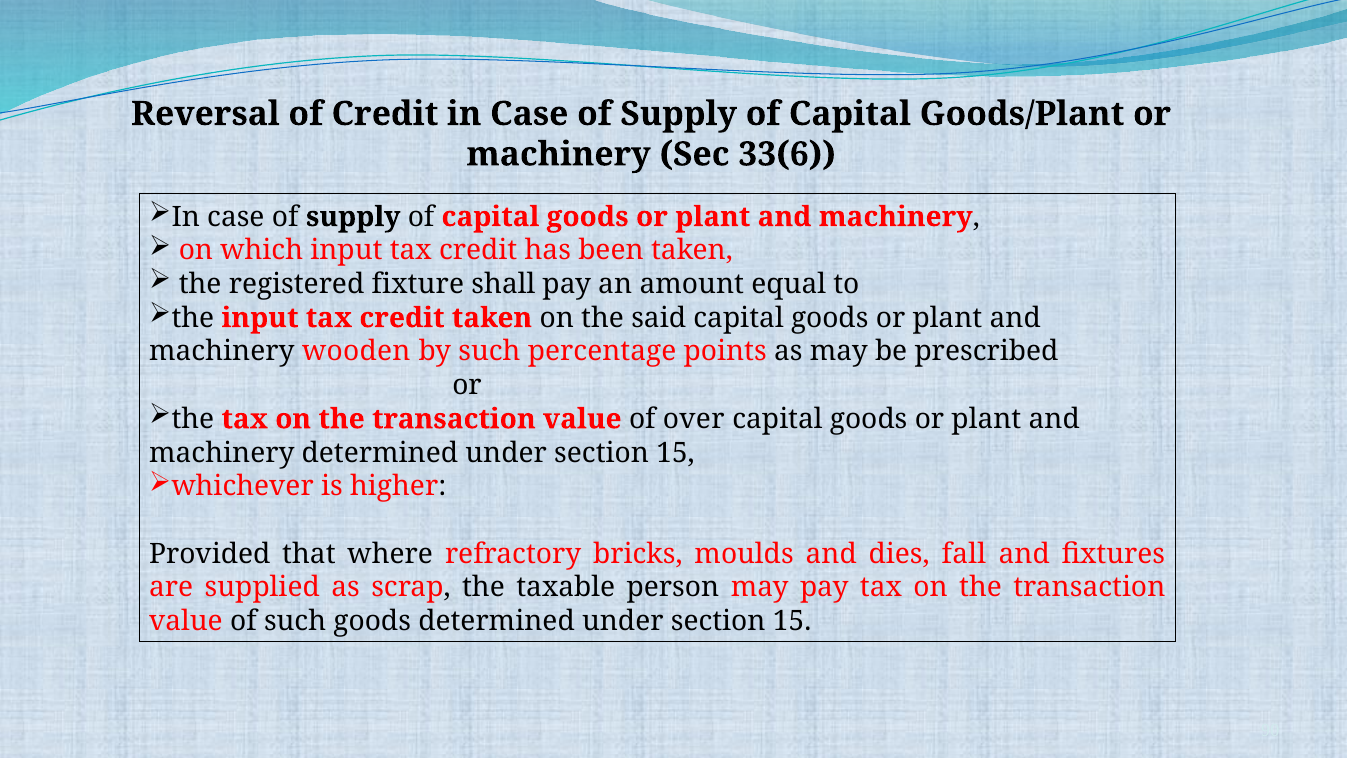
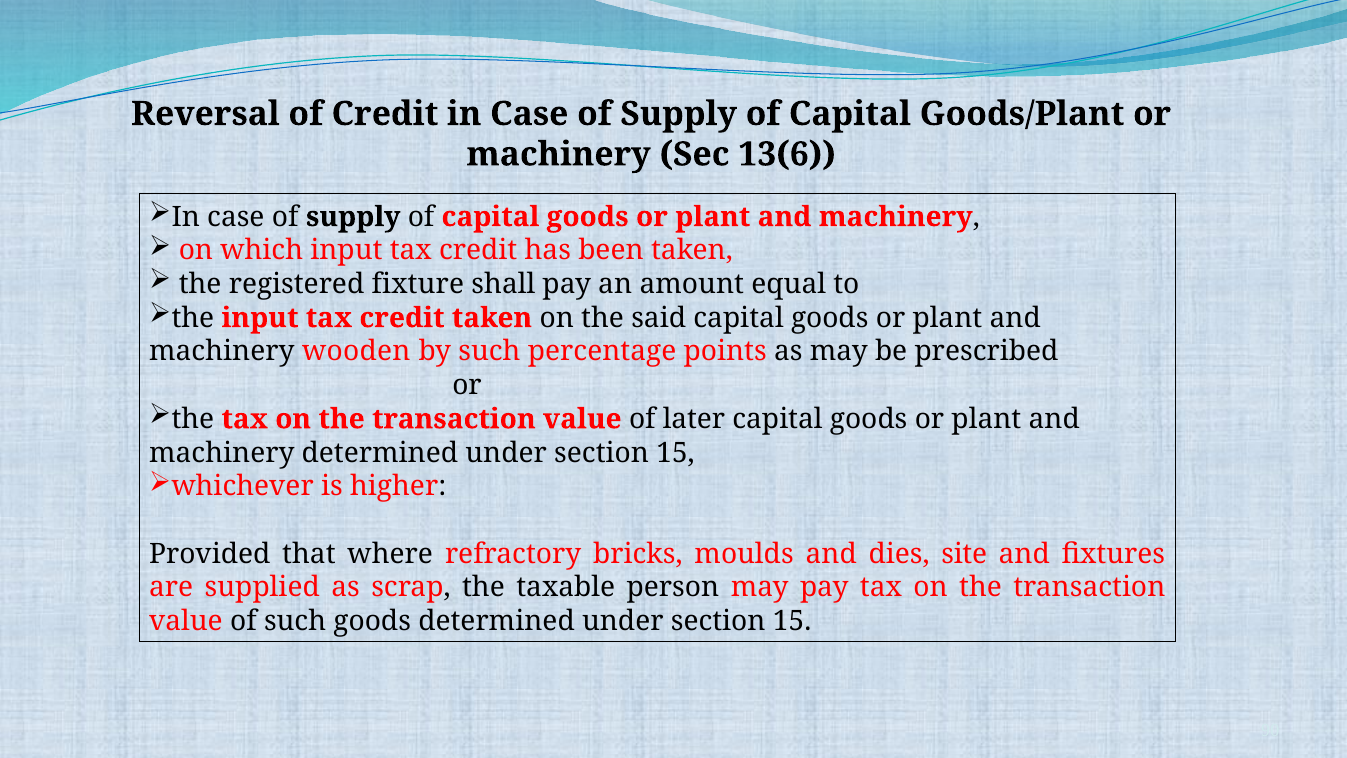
33(6: 33(6 -> 13(6
over: over -> later
fall: fall -> site
